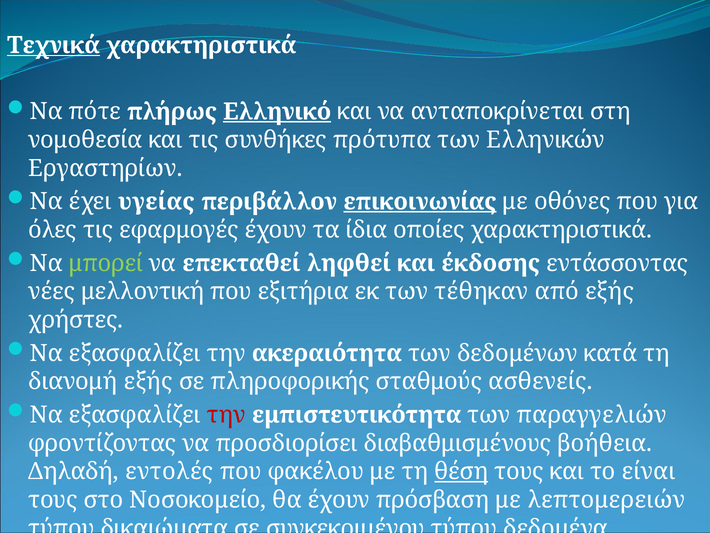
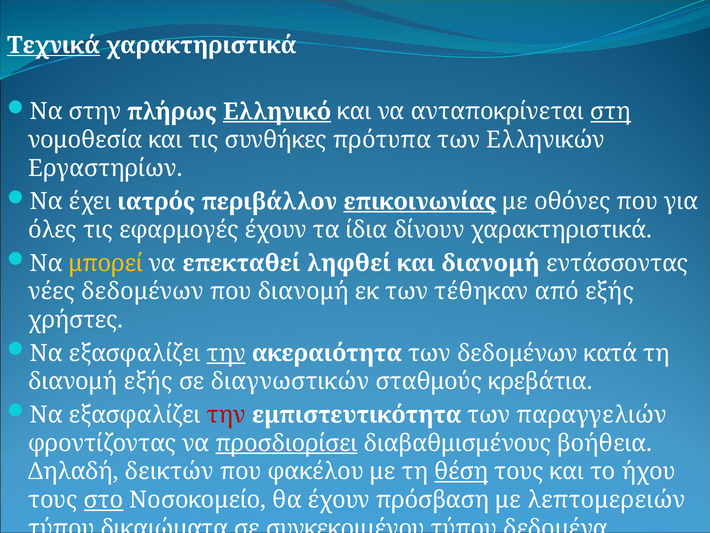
πότε: πότε -> στην
στη underline: none -> present
υγείας: υγείας -> ιατρός
οποίες: οποίες -> δίνουν
μπορεί colour: light green -> yellow
και έκδοσης: έκδοσης -> διανομή
νέες μελλοντική: μελλοντική -> δεδομένων
που εξιτήρια: εξιτήρια -> διανομή
την at (226, 353) underline: none -> present
πληροφορικής: πληροφορικής -> διαγνωστικών
ασθενείς: ασθενείς -> κρεβάτια
προσδιορίσει underline: none -> present
εντολές: εντολές -> δεικτών
είναι: είναι -> ήχου
στο underline: none -> present
